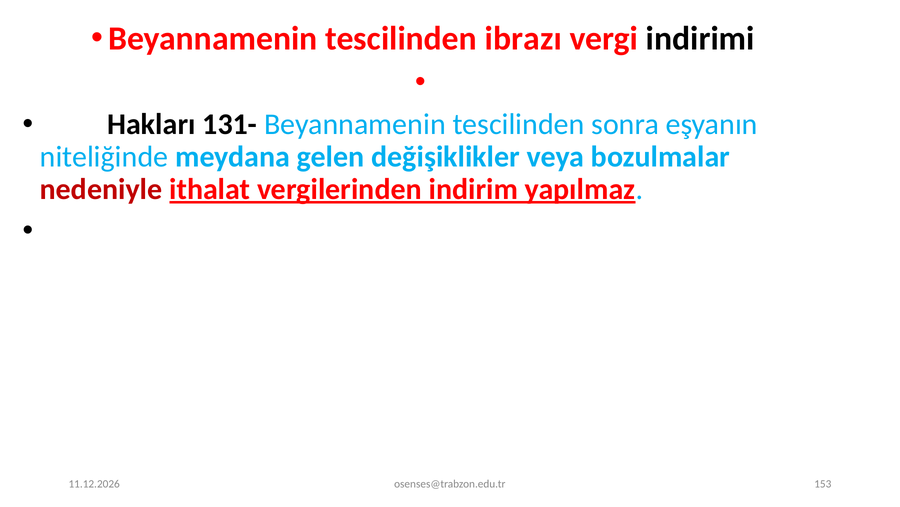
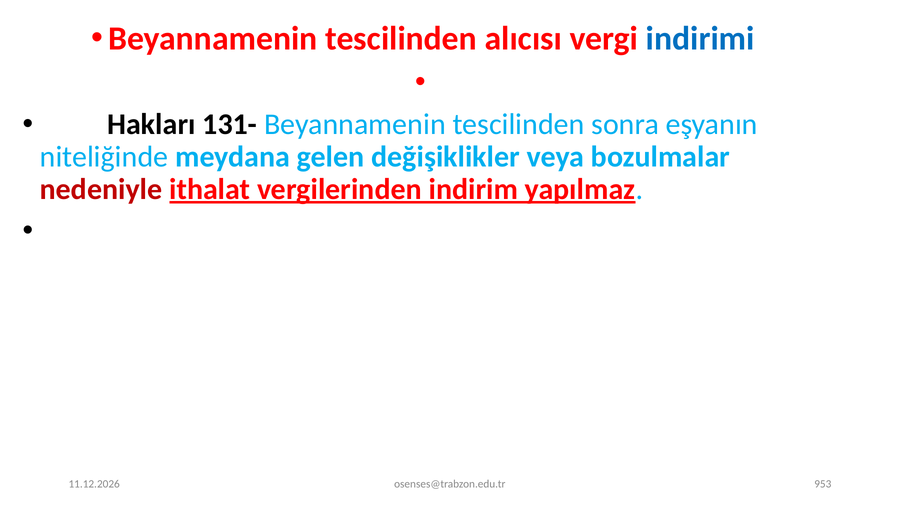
ibrazı: ibrazı -> alıcısı
indirimi colour: black -> blue
153: 153 -> 953
